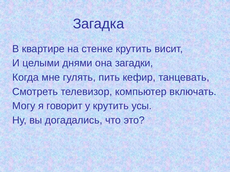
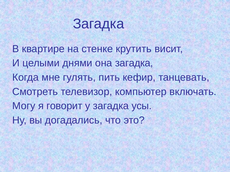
она загадки: загадки -> загадка
у крутить: крутить -> загадка
